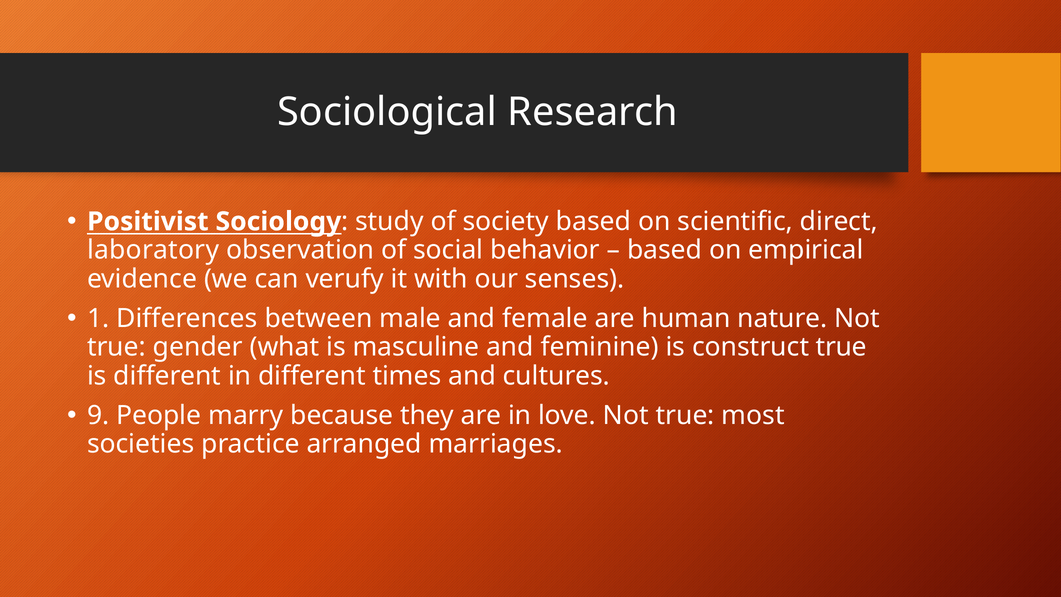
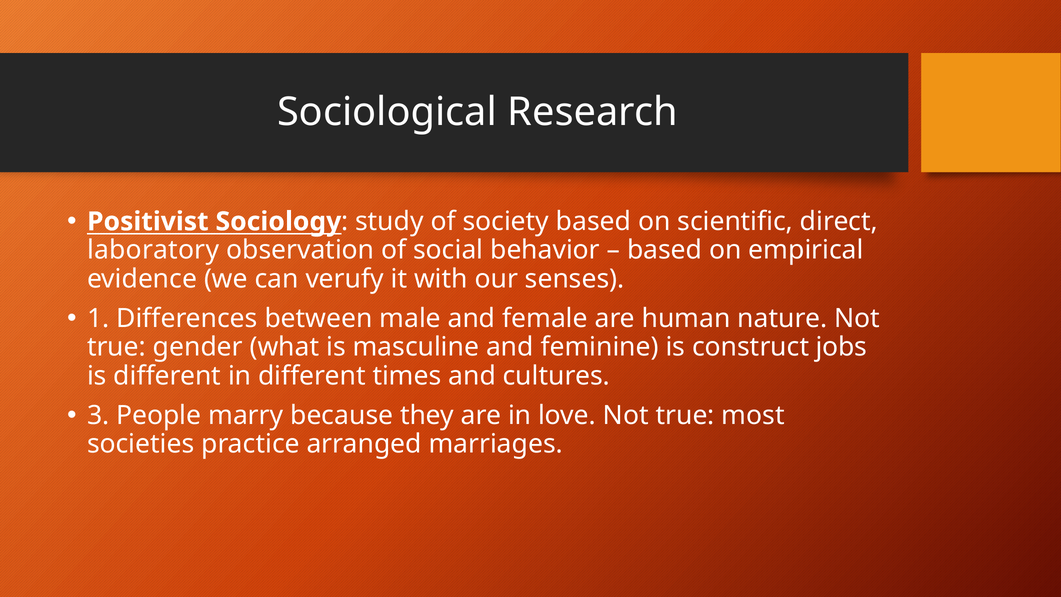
construct true: true -> jobs
9: 9 -> 3
